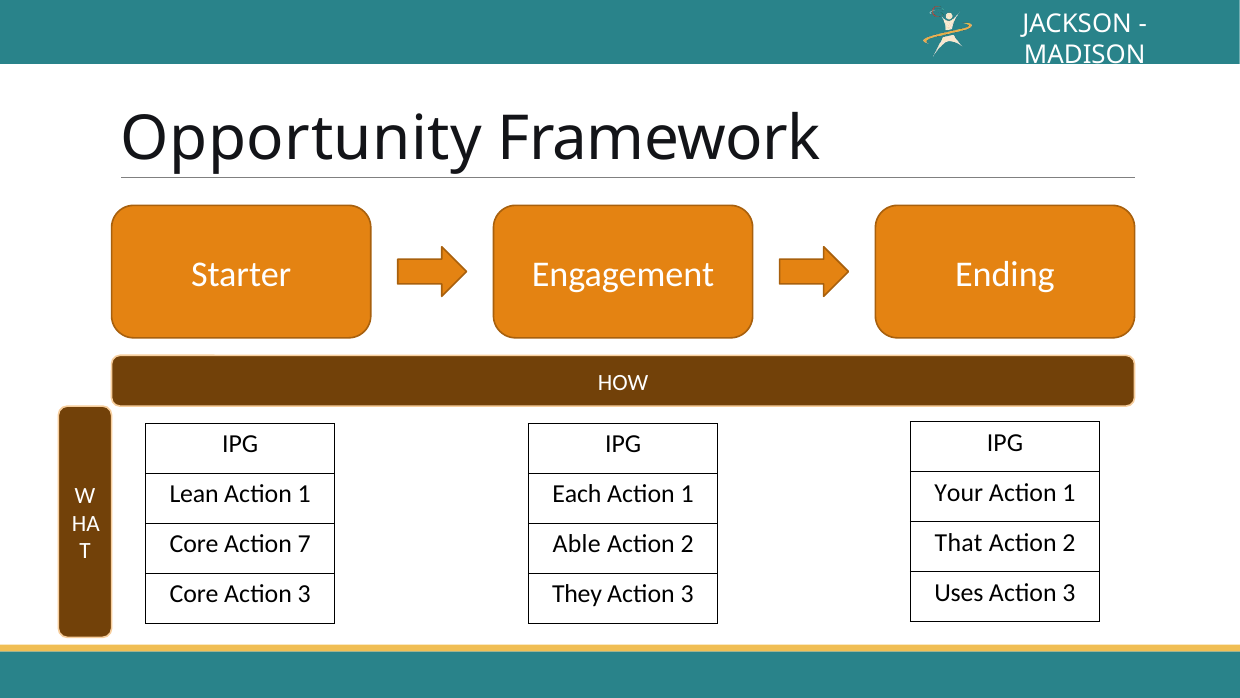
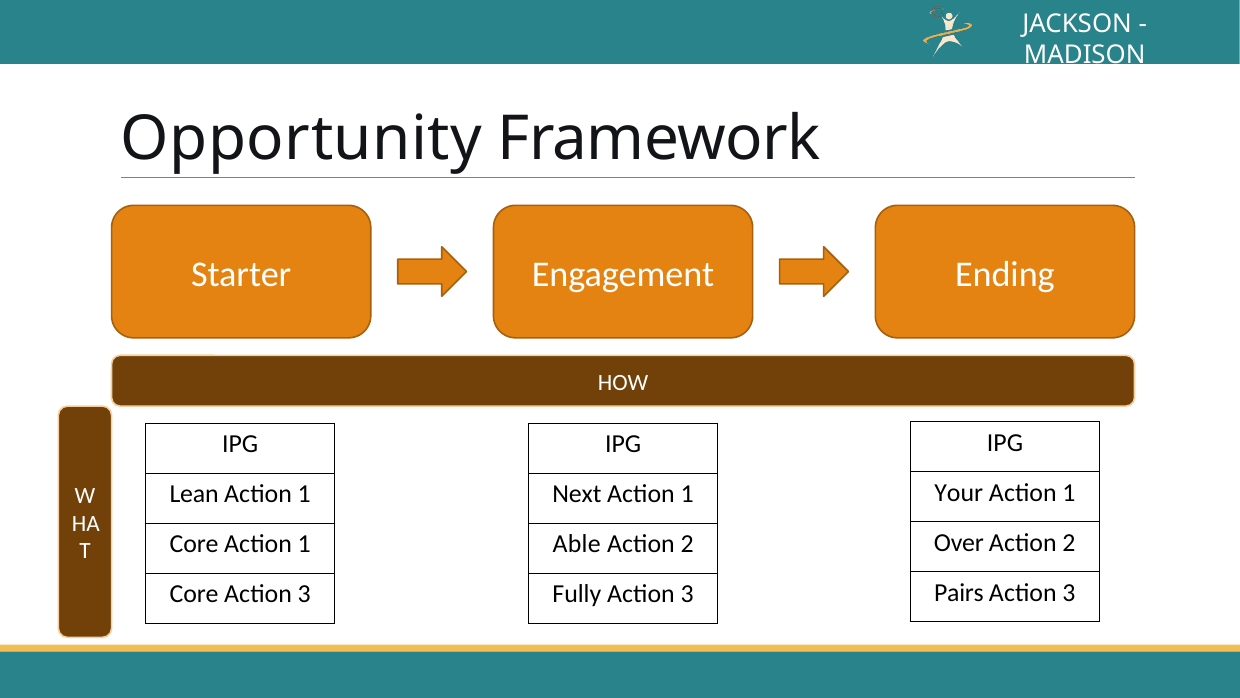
Each: Each -> Next
That: That -> Over
Core Action 7: 7 -> 1
Uses: Uses -> Pairs
They: They -> Fully
